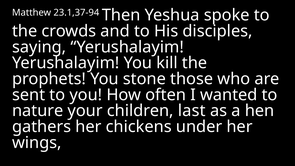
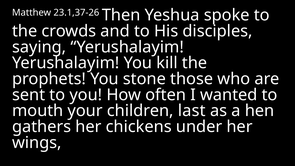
23.1,37-94: 23.1,37-94 -> 23.1,37-26
nature: nature -> mouth
